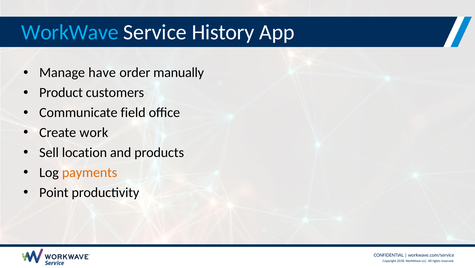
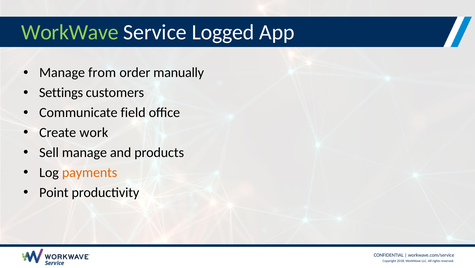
WorkWave at (70, 32) colour: light blue -> light green
History: History -> Logged
have: have -> from
Product: Product -> Settings
Sell location: location -> manage
